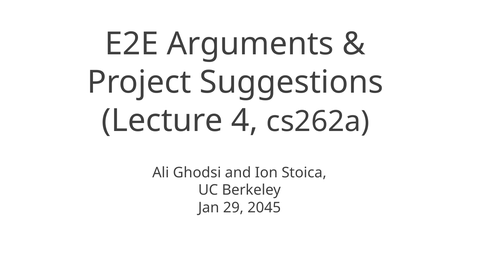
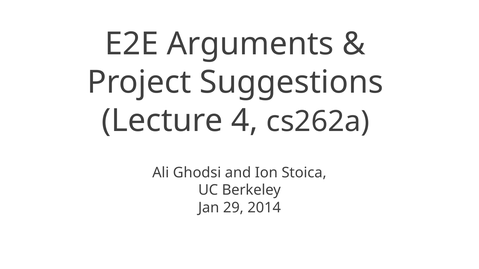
2045: 2045 -> 2014
